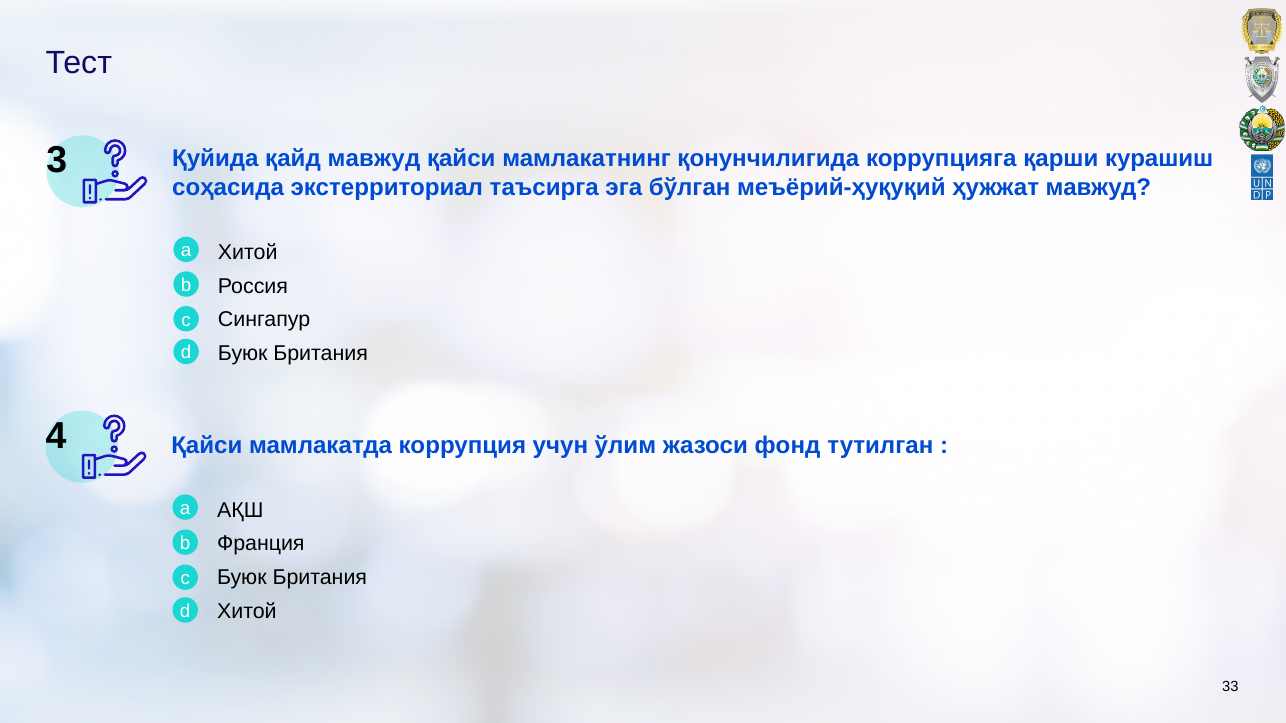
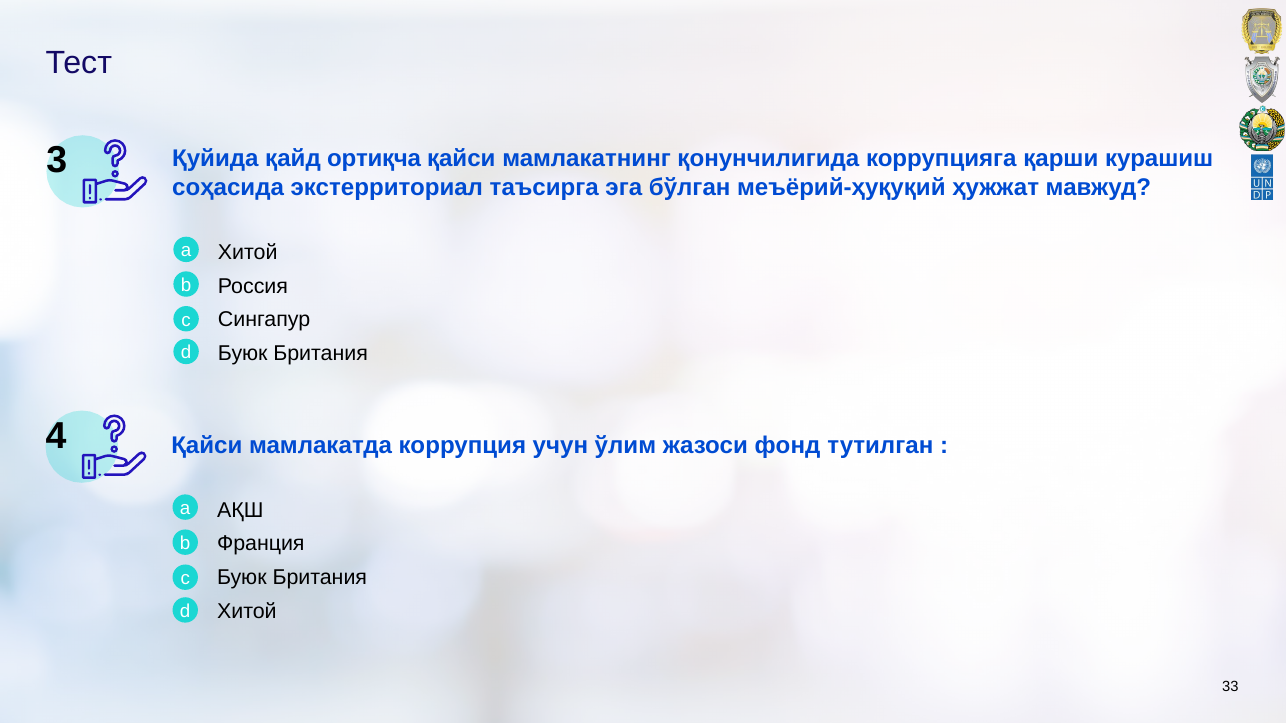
қайд мавжуд: мавжуд -> ортиқча
